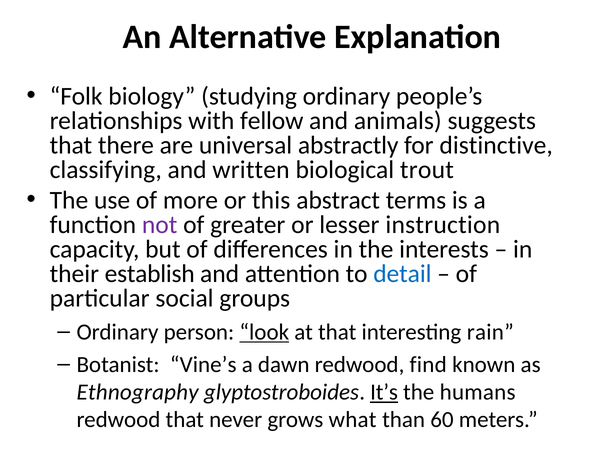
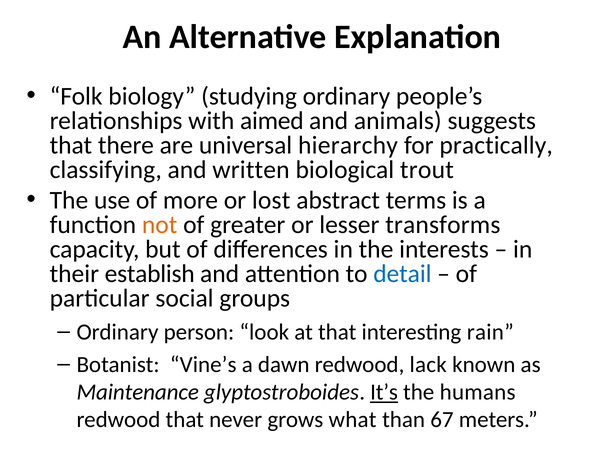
fellow: fellow -> aimed
abstractly: abstractly -> hierarchy
distinctive: distinctive -> practically
this: this -> lost
not colour: purple -> orange
instruction: instruction -> transforms
look underline: present -> none
find: find -> lack
Ethnography: Ethnography -> Maintenance
60: 60 -> 67
